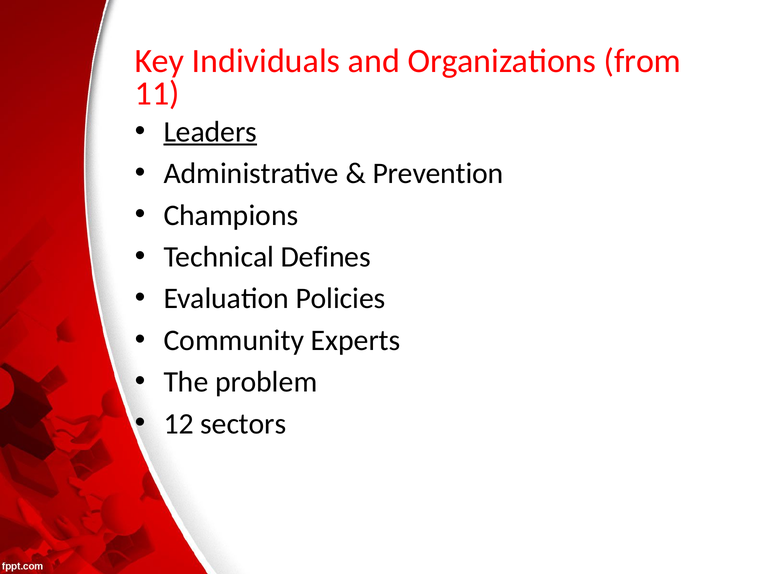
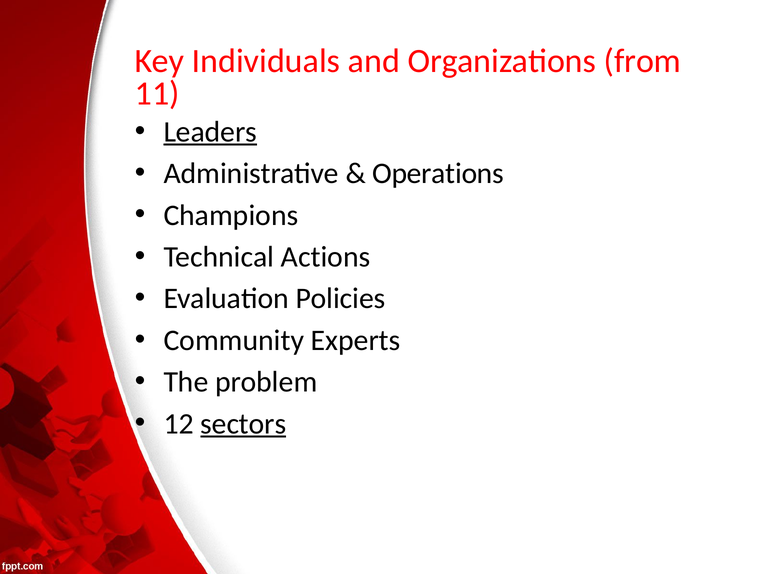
Prevention: Prevention -> Operations
Defines: Defines -> Actions
sectors underline: none -> present
